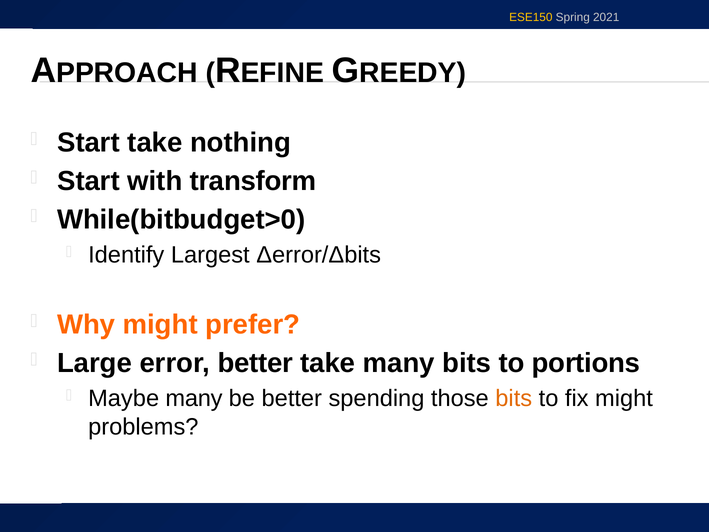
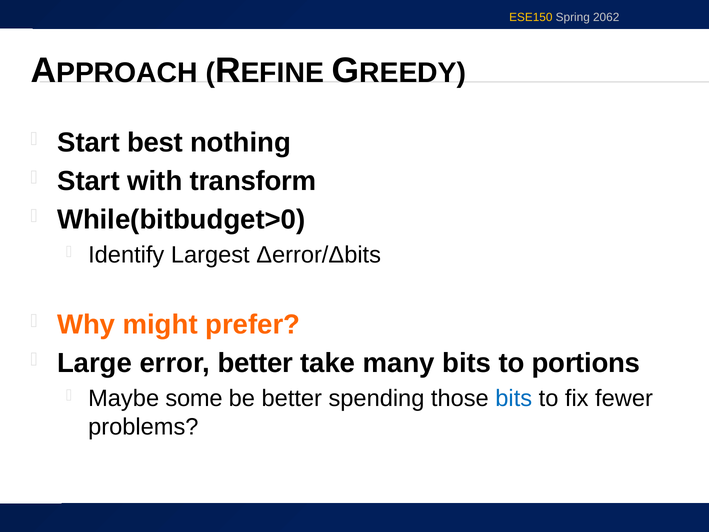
2021: 2021 -> 2062
Start take: take -> best
Maybe many: many -> some
bits at (514, 398) colour: orange -> blue
fix might: might -> fewer
